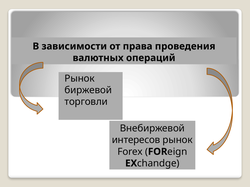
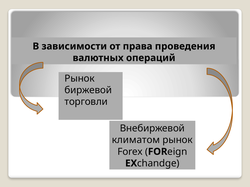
интересов: интересов -> климатом
